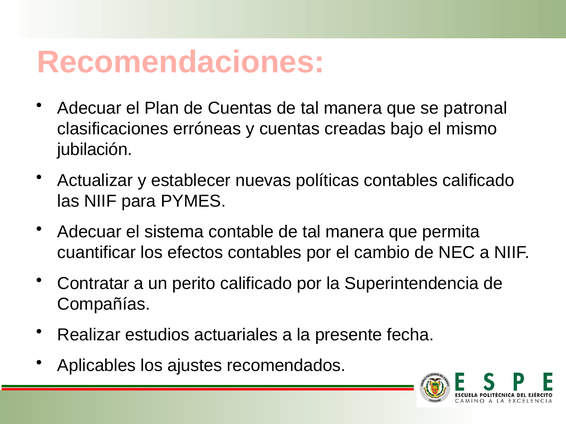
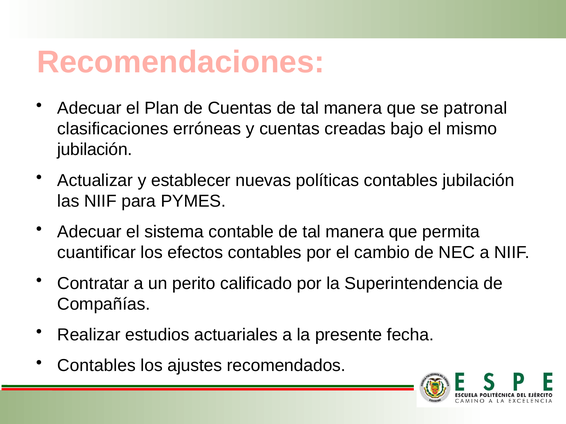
contables calificado: calificado -> jubilación
Aplicables at (97, 366): Aplicables -> Contables
